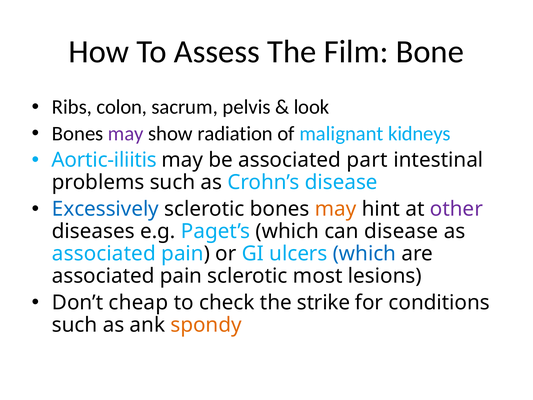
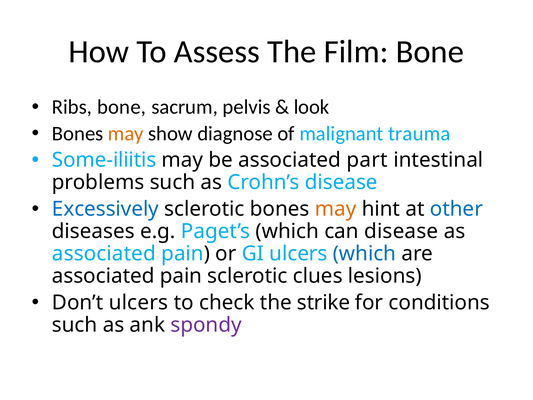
Ribs colon: colon -> bone
may at (126, 133) colour: purple -> orange
radiation: radiation -> diagnose
kidneys: kidneys -> trauma
Aortic-iliitis: Aortic-iliitis -> Some-iliitis
other colour: purple -> blue
most: most -> clues
Don’t cheap: cheap -> ulcers
spondy colour: orange -> purple
